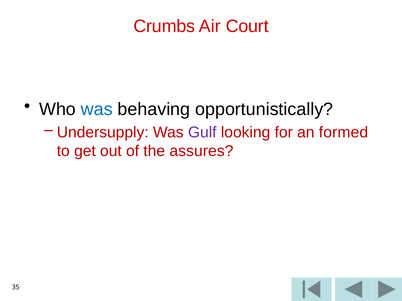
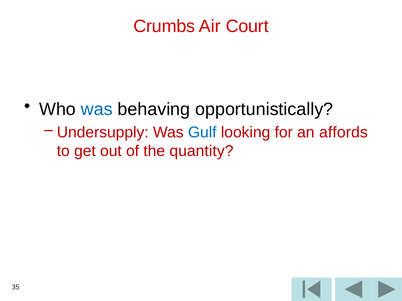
Gulf colour: purple -> blue
formed: formed -> affords
assures: assures -> quantity
